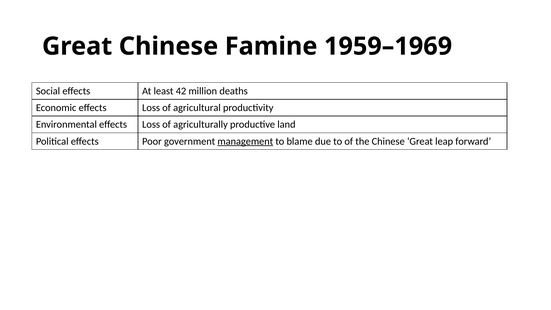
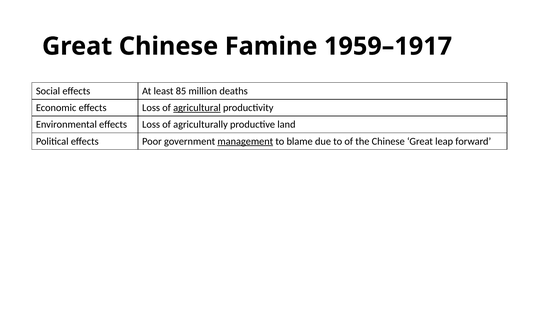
1959–1969: 1959–1969 -> 1959–1917
42: 42 -> 85
agricultural underline: none -> present
